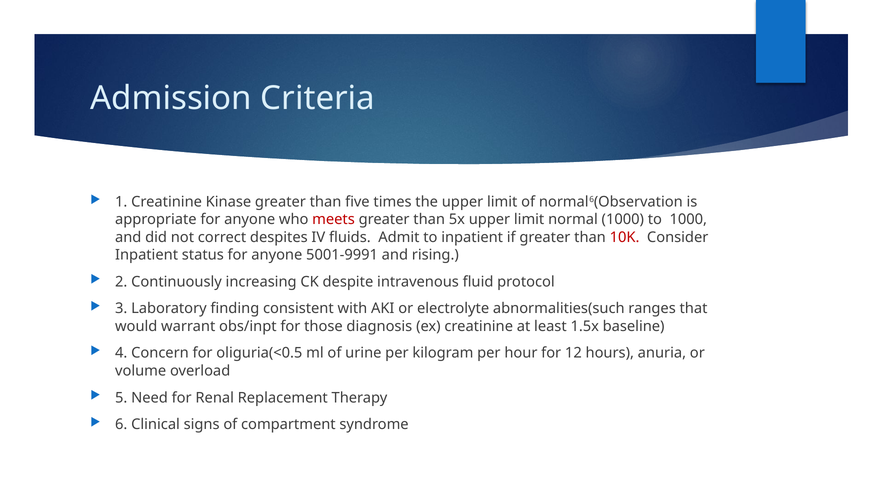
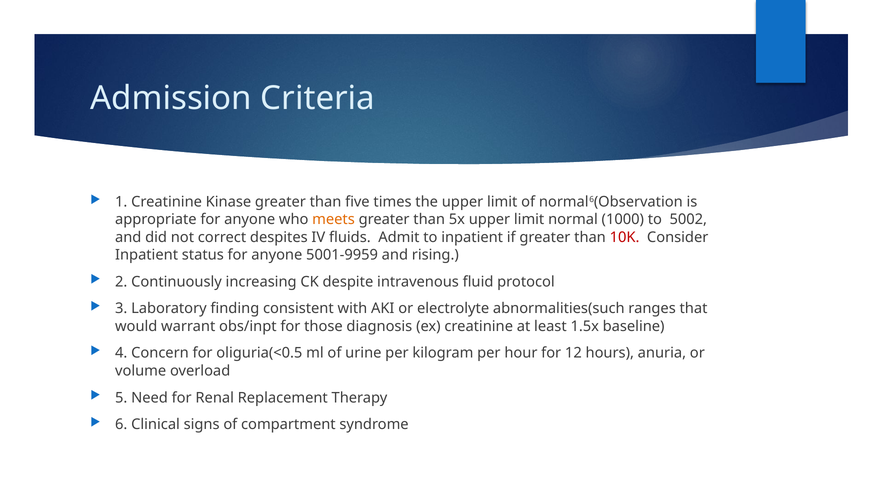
meets colour: red -> orange
to 1000: 1000 -> 5002
5001-9991: 5001-9991 -> 5001-9959
